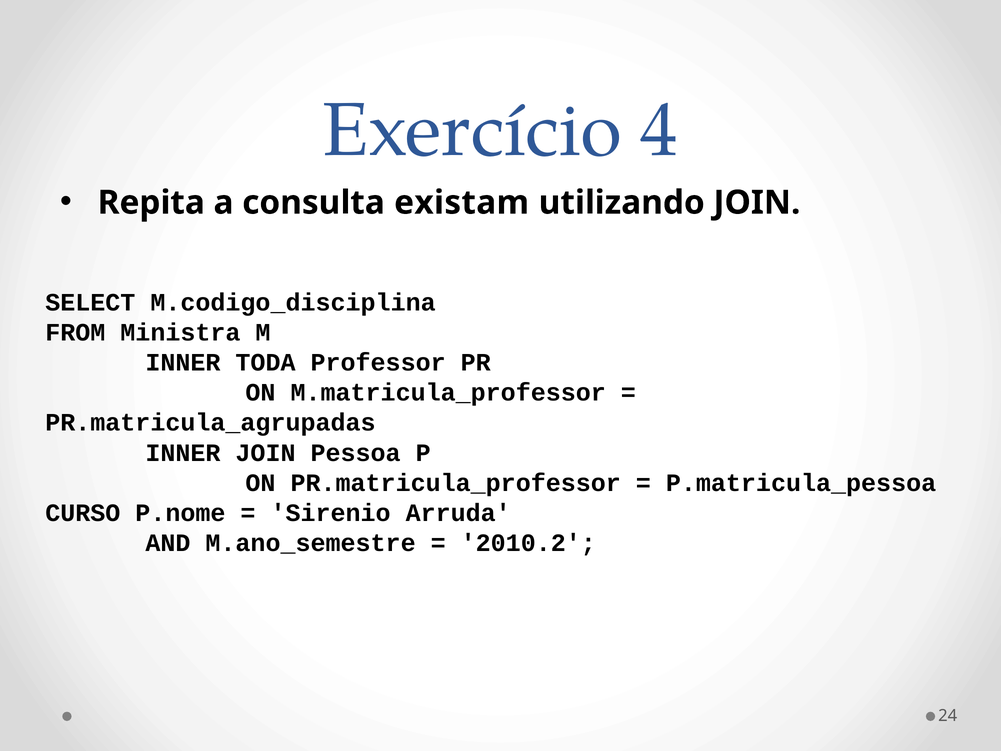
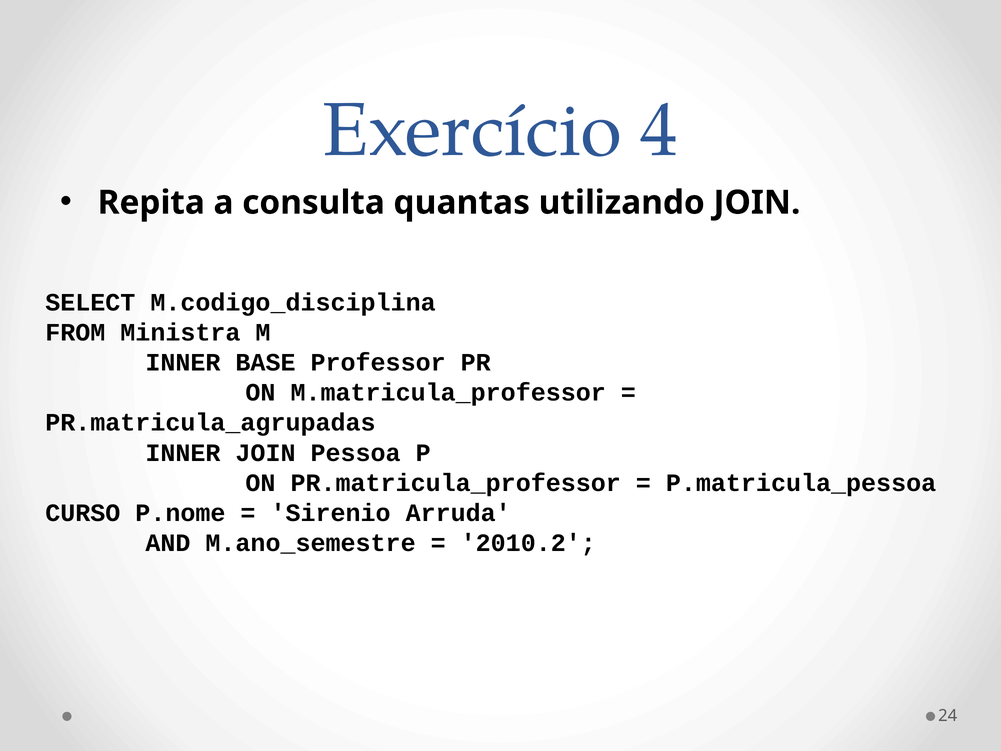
existam: existam -> quantas
TODA: TODA -> BASE
